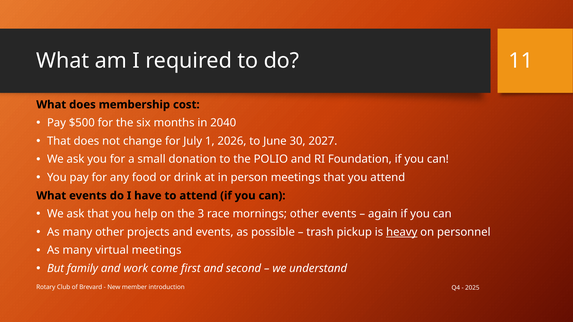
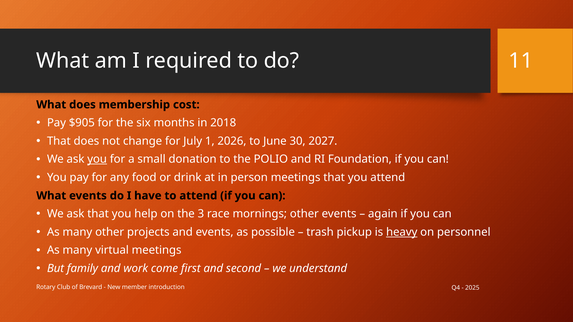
$500: $500 -> $905
2040: 2040 -> 2018
you at (97, 159) underline: none -> present
